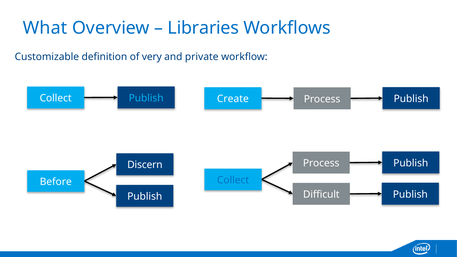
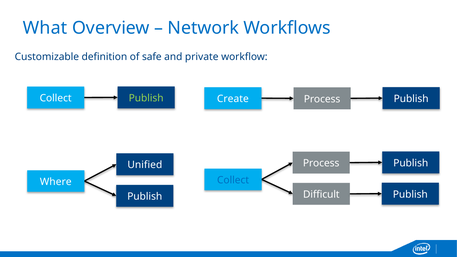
Libraries: Libraries -> Network
very: very -> safe
Publish at (146, 98) colour: light blue -> light green
Discern: Discern -> Unified
Before: Before -> Where
